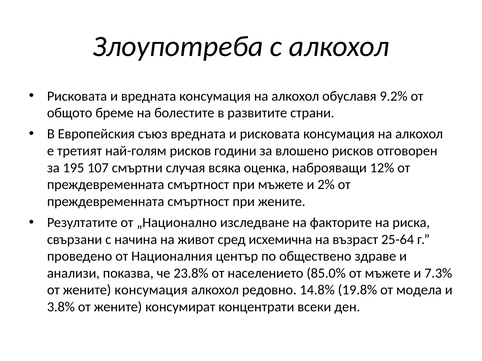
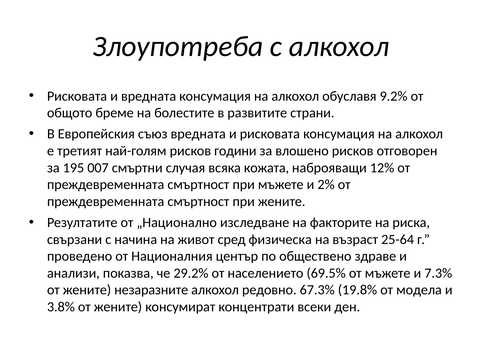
107: 107 -> 007
оценка: оценка -> кожата
исхемична: исхемична -> физическа
23.8%: 23.8% -> 29.2%
85.0%: 85.0% -> 69.5%
жените консумация: консумация -> незаразните
14.8%: 14.8% -> 67.3%
